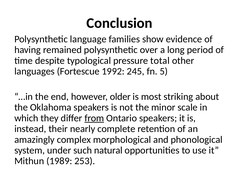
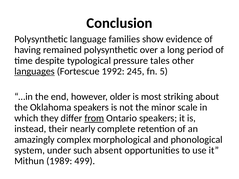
total: total -> tales
languages underline: none -> present
natural: natural -> absent
253: 253 -> 499
